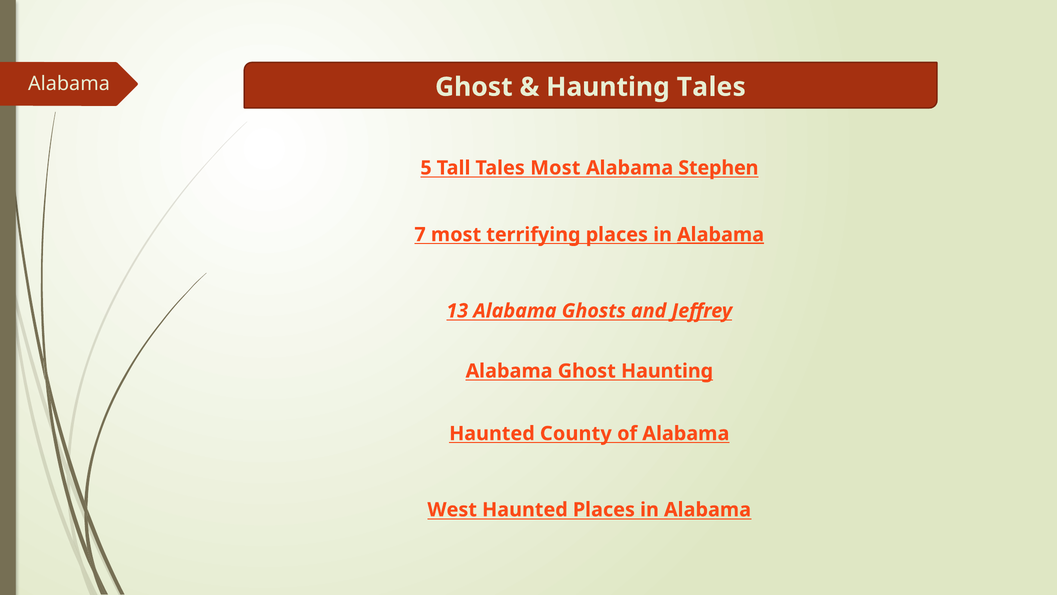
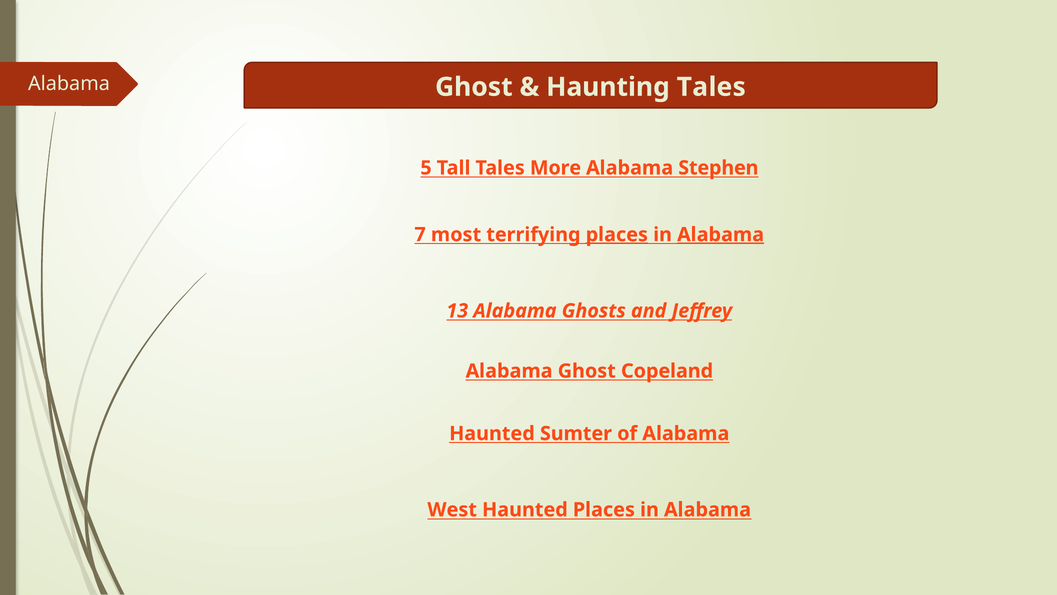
Tales Most: Most -> More
places at (617, 235) underline: none -> present
Ghost Haunting: Haunting -> Copeland
County: County -> Sumter
